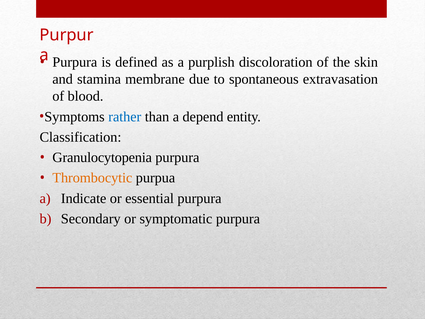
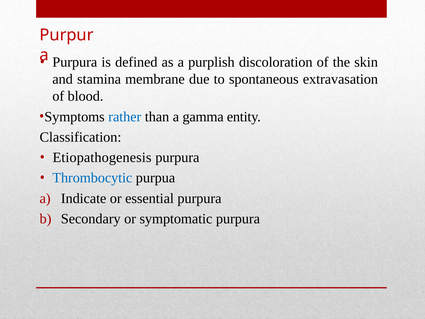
depend: depend -> gamma
Granulocytopenia: Granulocytopenia -> Etiopathogenesis
Thrombocytic colour: orange -> blue
